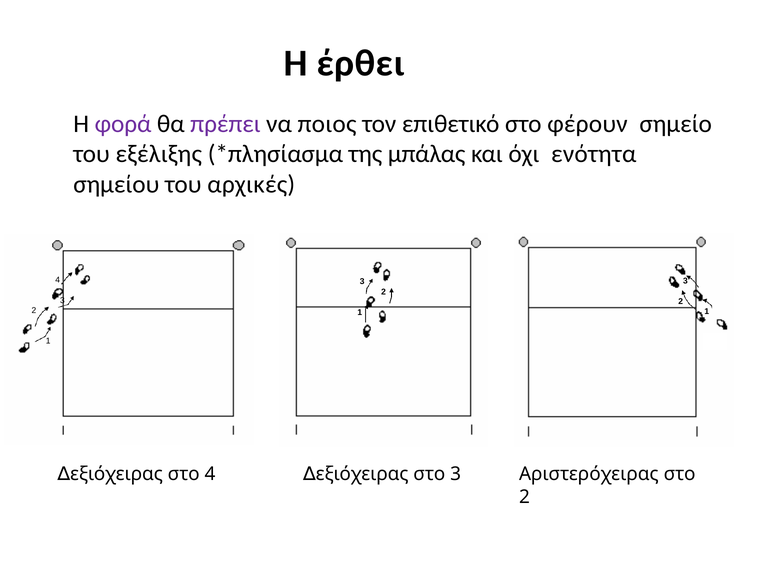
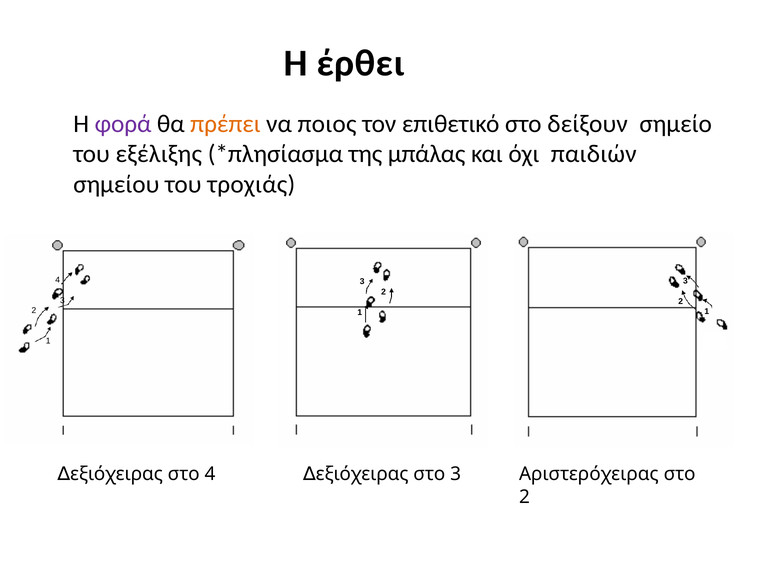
πρέπει colour: purple -> orange
φέρουν: φέρουν -> δείξουν
ενότητα: ενότητα -> παιδιών
αρχικές: αρχικές -> τροχιάς
